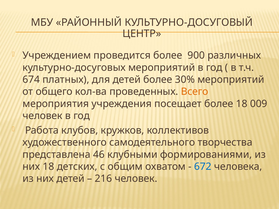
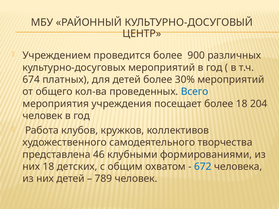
Всего colour: orange -> blue
009: 009 -> 204
216: 216 -> 789
